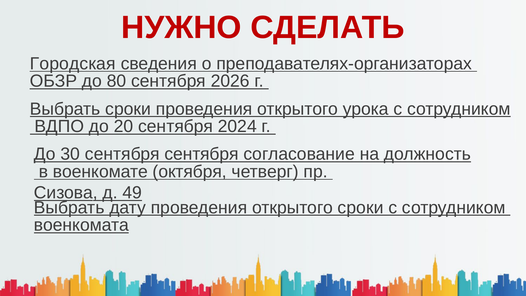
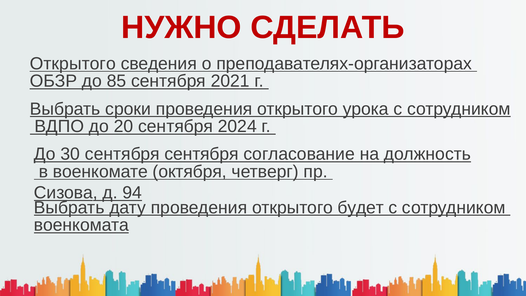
Городская at (73, 64): Городская -> Открытого
80: 80 -> 85
2026: 2026 -> 2021
49: 49 -> 94
открытого сроки: сроки -> будет
